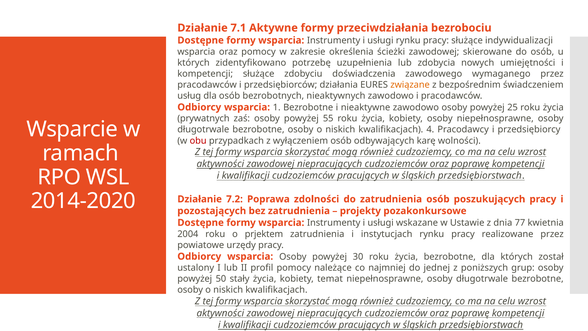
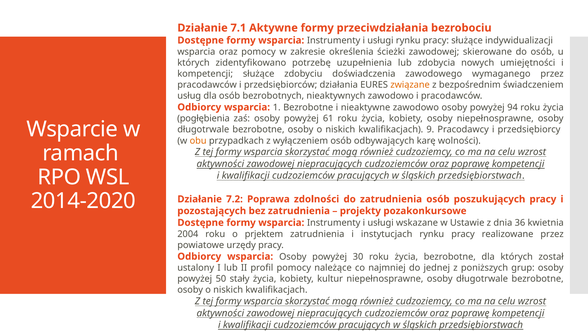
25: 25 -> 94
prywatnych: prywatnych -> pogłębienia
55: 55 -> 61
4: 4 -> 9
obu colour: red -> orange
77: 77 -> 36
temat: temat -> kultur
